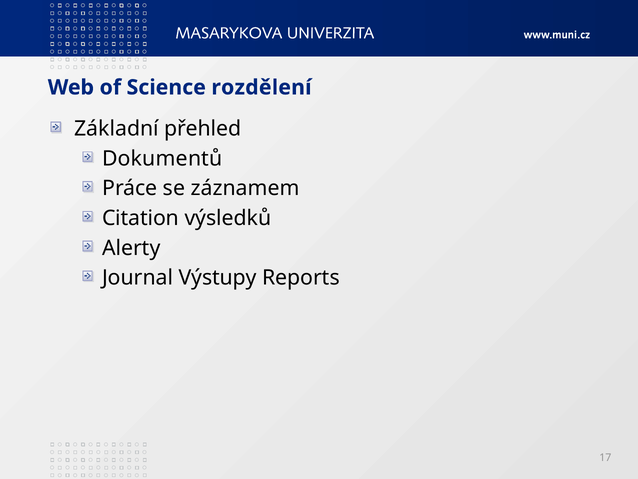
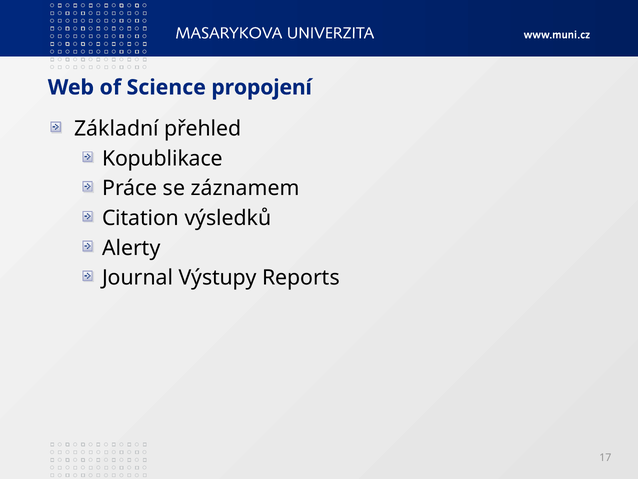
rozdělení: rozdělení -> propojení
Dokumentů: Dokumentů -> Kopublikace
